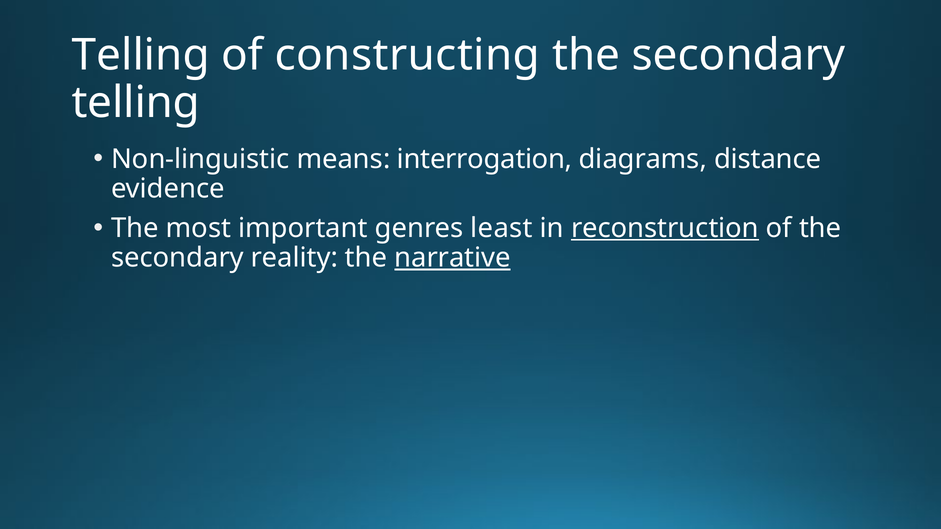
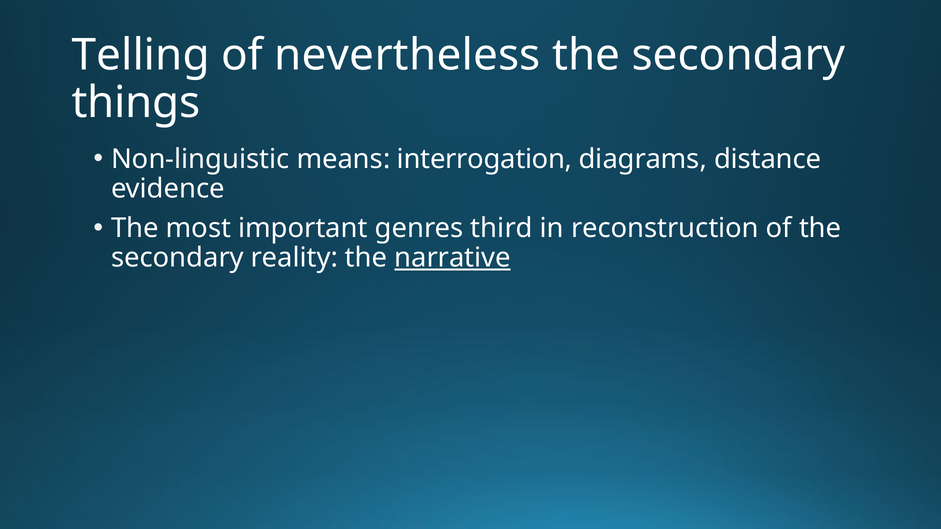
constructing: constructing -> nevertheless
telling at (136, 103): telling -> things
least: least -> third
reconstruction underline: present -> none
